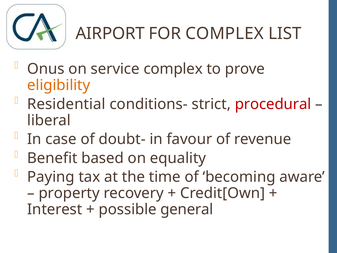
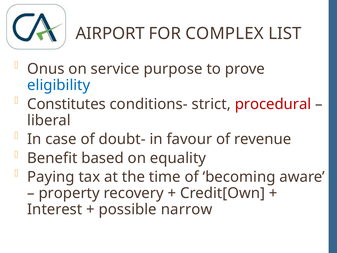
service complex: complex -> purpose
eligibility colour: orange -> blue
Residential: Residential -> Constitutes
general: general -> narrow
